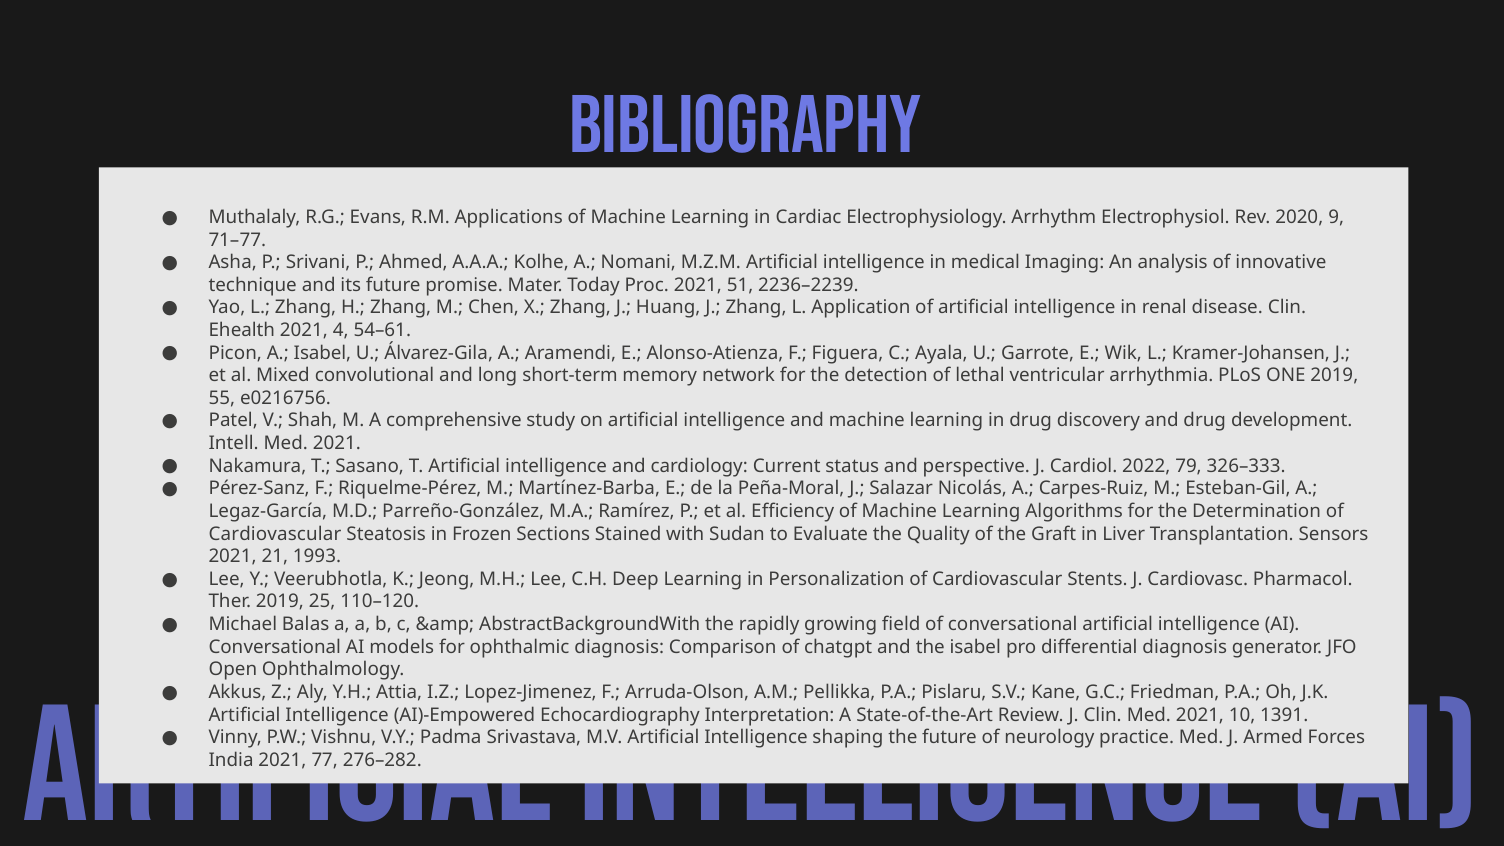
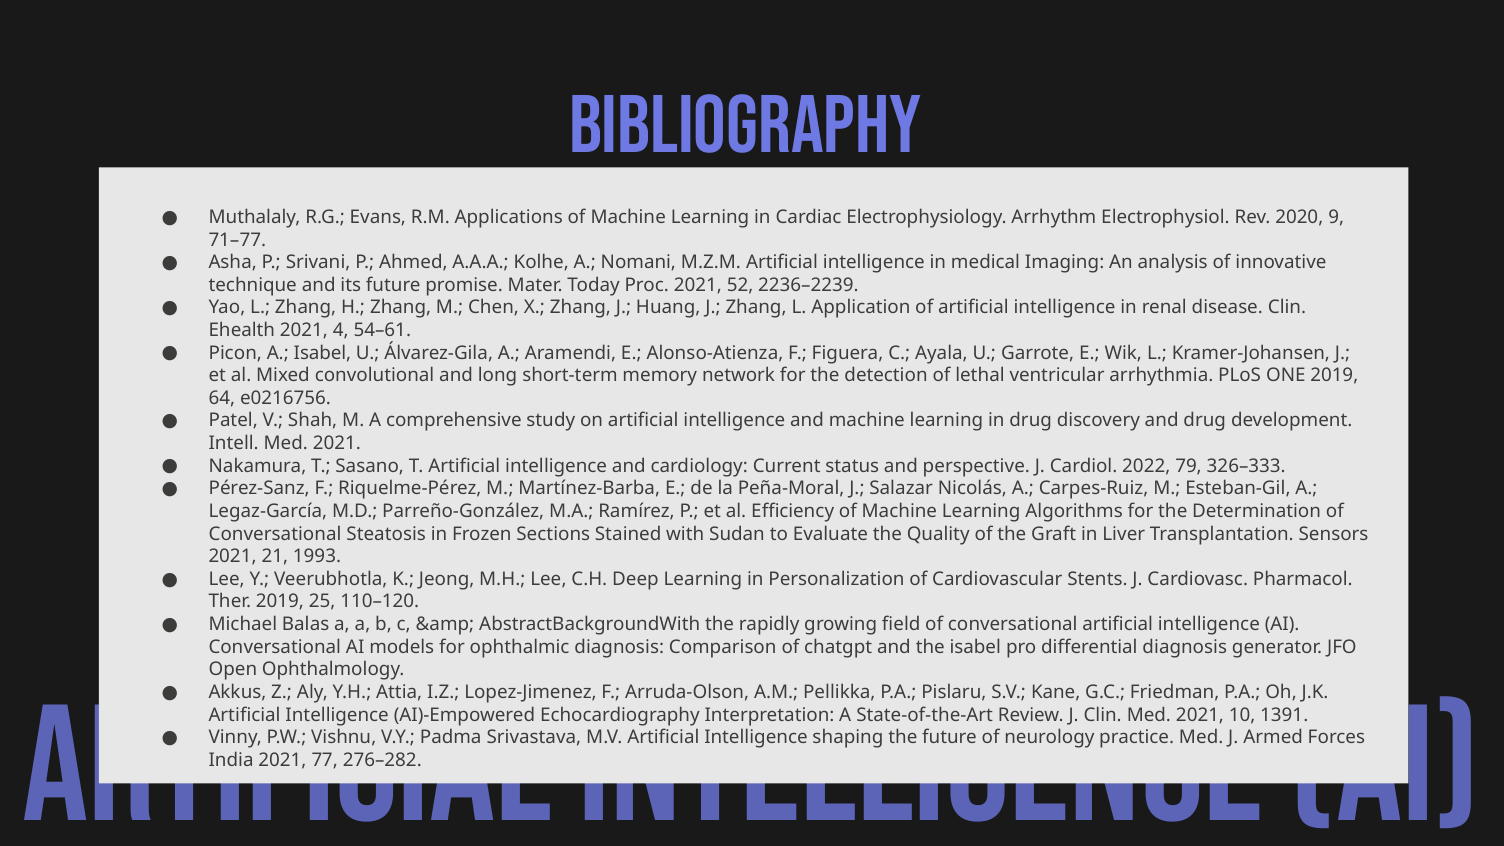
51: 51 -> 52
55: 55 -> 64
Cardiovascular at (275, 534): Cardiovascular -> Conversational
